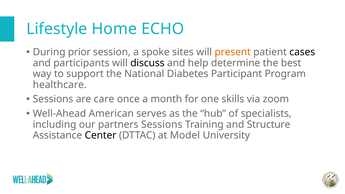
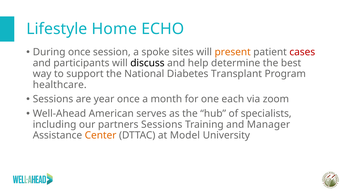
During prior: prior -> once
cases colour: black -> red
Participant: Participant -> Transplant
care: care -> year
skills: skills -> each
Structure: Structure -> Manager
Center colour: black -> orange
